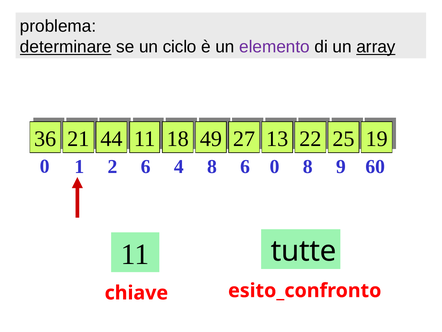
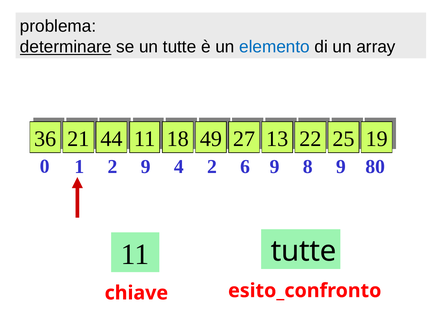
un ciclo: ciclo -> tutte
elemento colour: purple -> blue
array underline: present -> none
2 6: 6 -> 9
4 8: 8 -> 2
6 0: 0 -> 9
60: 60 -> 80
